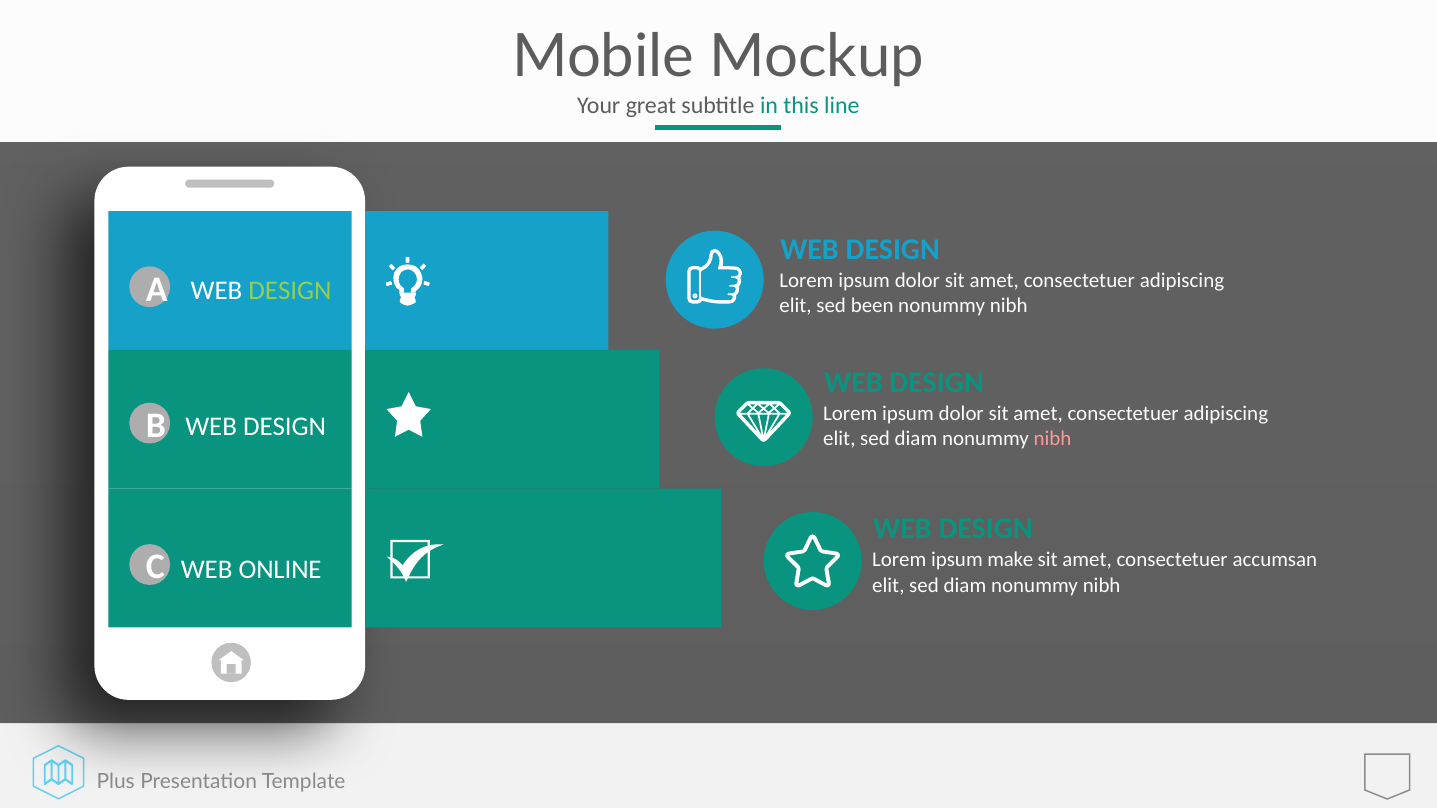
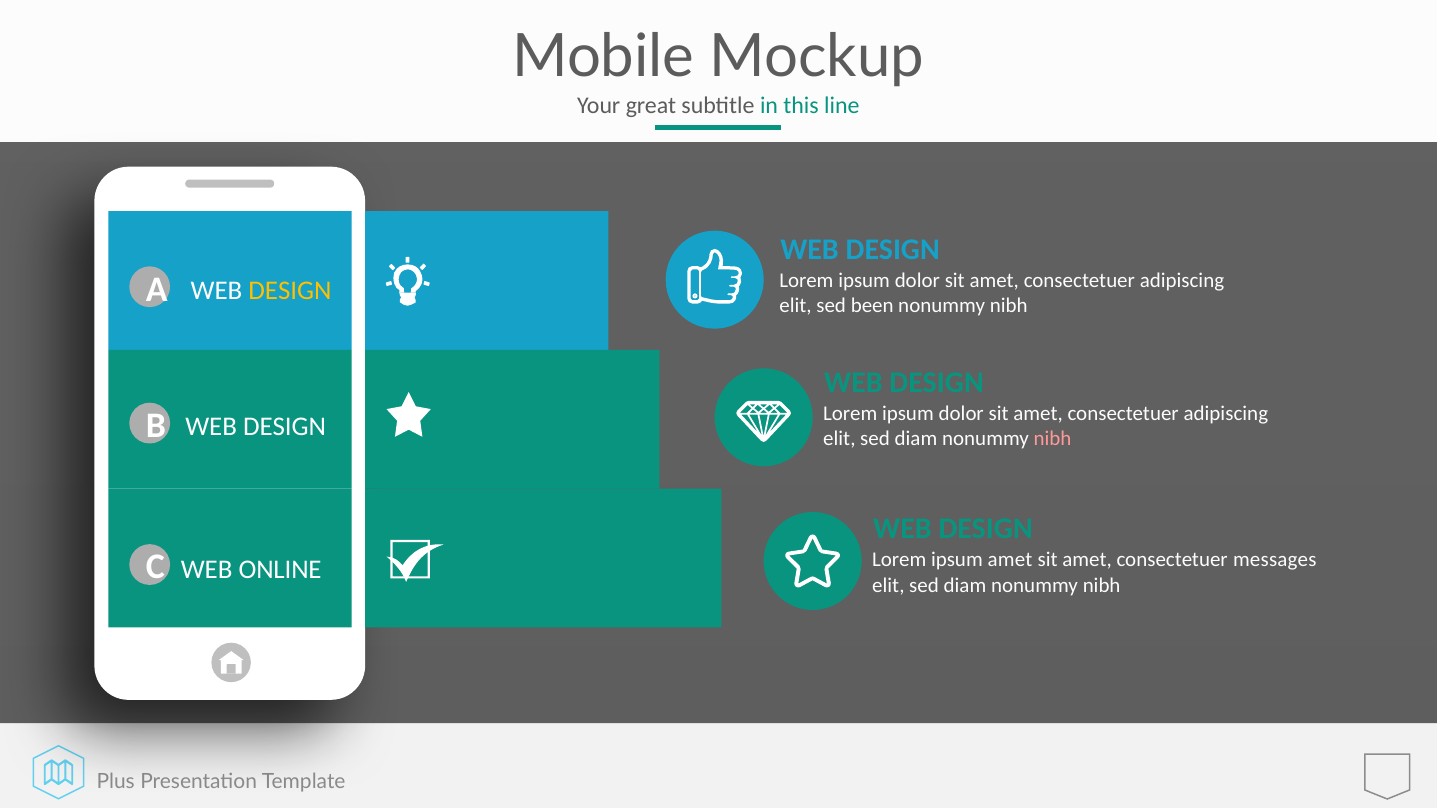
DESIGN at (290, 291) colour: light green -> yellow
ipsum make: make -> amet
accumsan: accumsan -> messages
